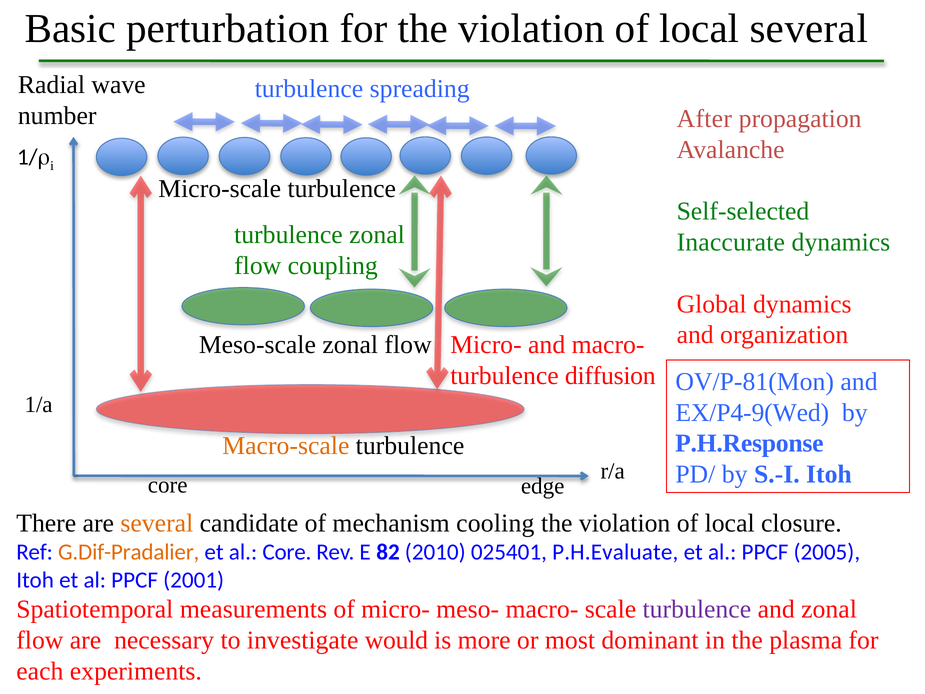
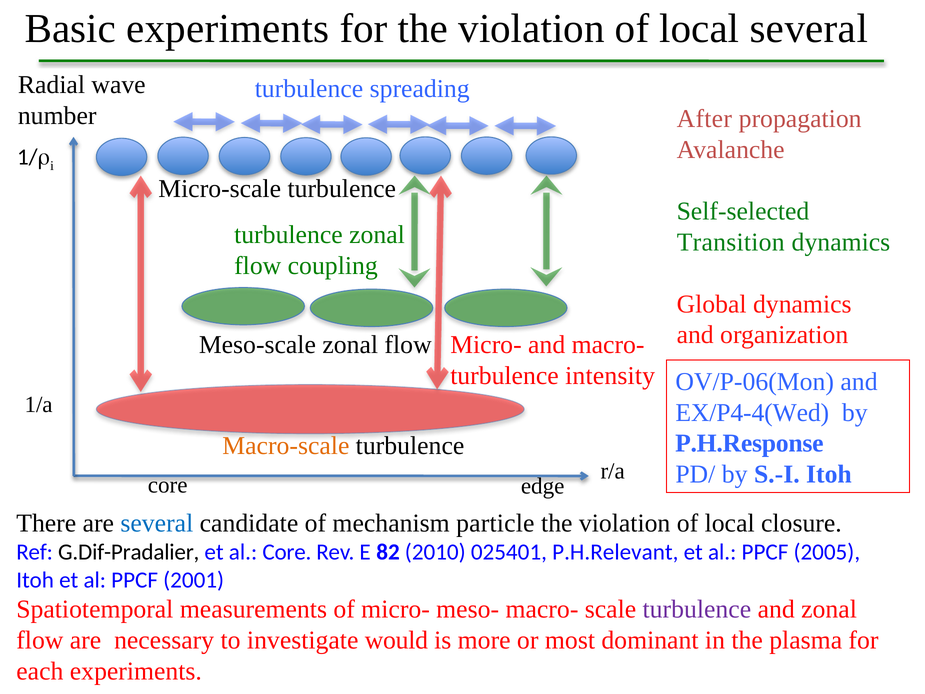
Basic perturbation: perturbation -> experiments
Inaccurate: Inaccurate -> Transition
diffusion: diffusion -> intensity
OV/P-81(Mon: OV/P-81(Mon -> OV/P-06(Mon
EX/P4-9(Wed: EX/P4-9(Wed -> EX/P4-4(Wed
several at (157, 523) colour: orange -> blue
cooling: cooling -> particle
G.Dif-Pradalier colour: orange -> black
P.H.Evaluate: P.H.Evaluate -> P.H.Relevant
